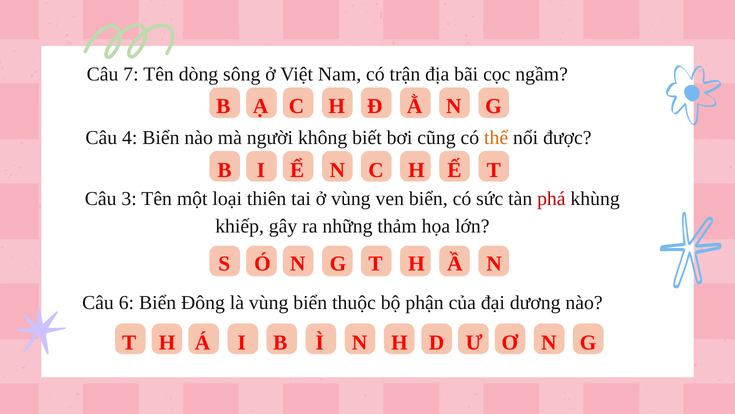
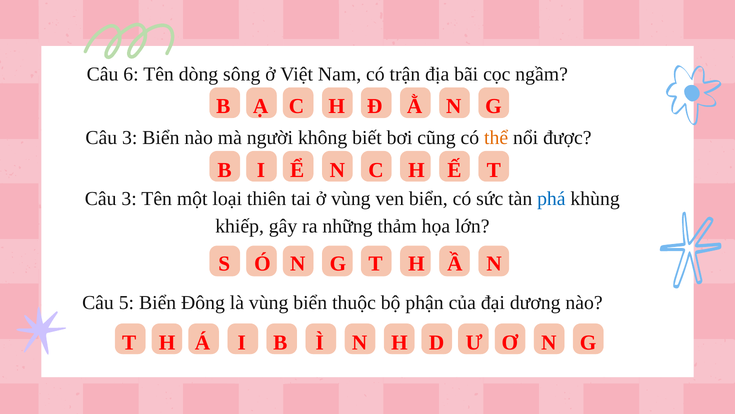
7: 7 -> 6
4 at (130, 137): 4 -> 3
phá colour: red -> blue
6: 6 -> 5
